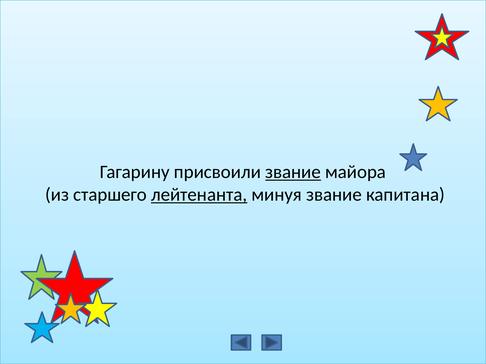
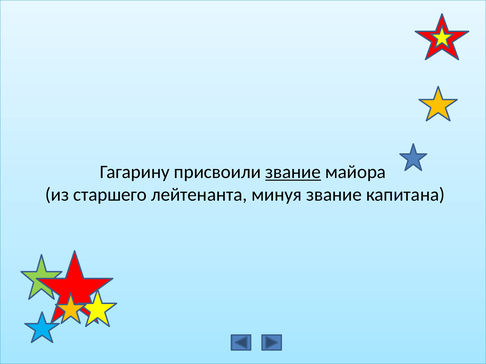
лейтенанта underline: present -> none
